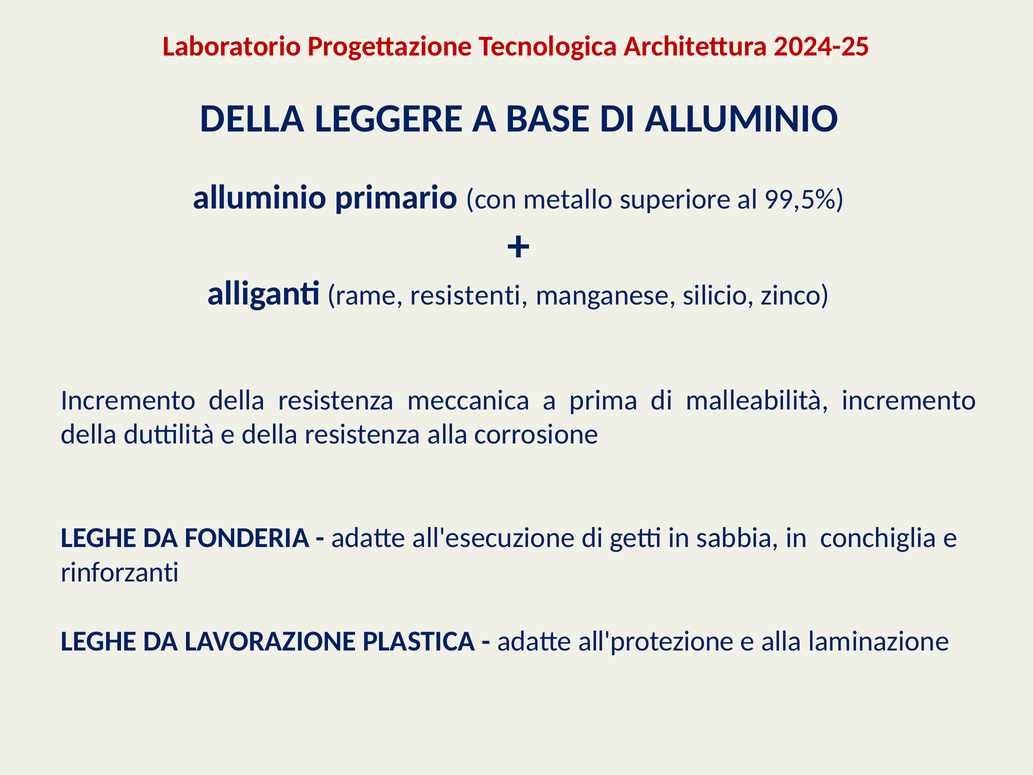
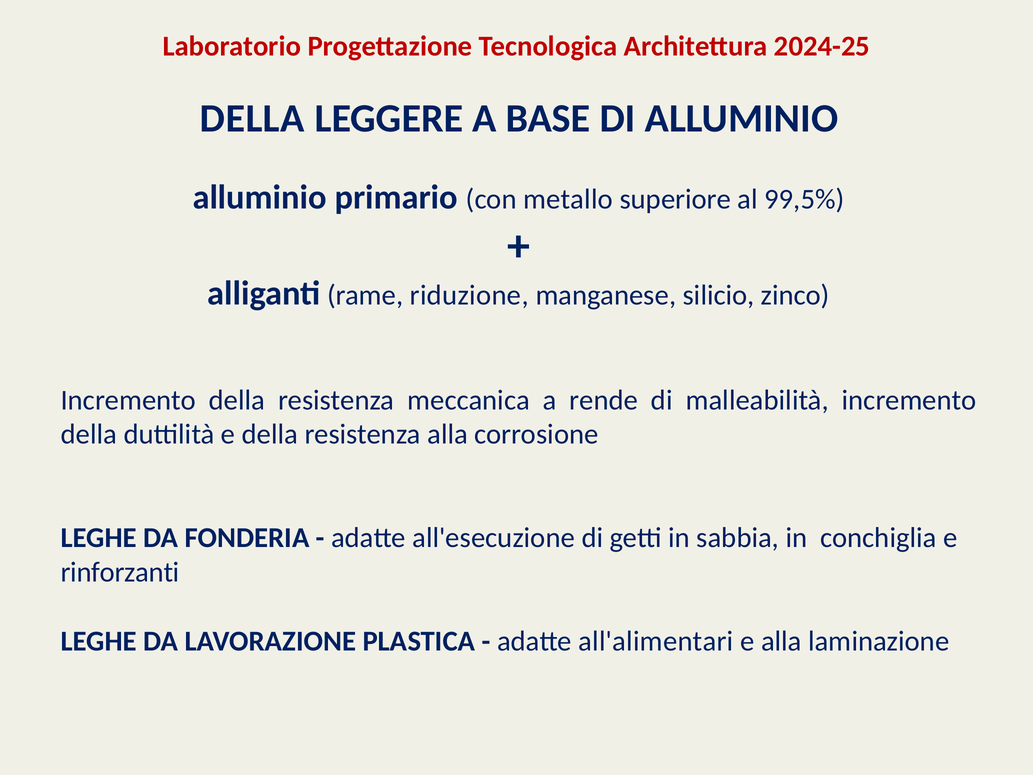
resistenti: resistenti -> riduzione
prima: prima -> rende
all'protezione: all'protezione -> all'alimentari
